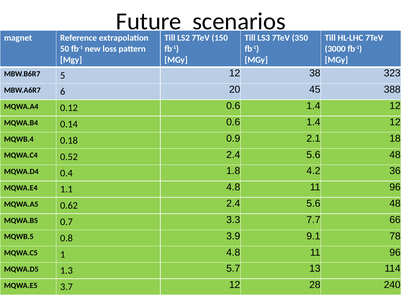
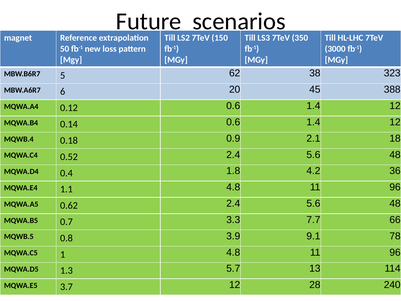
5 12: 12 -> 62
